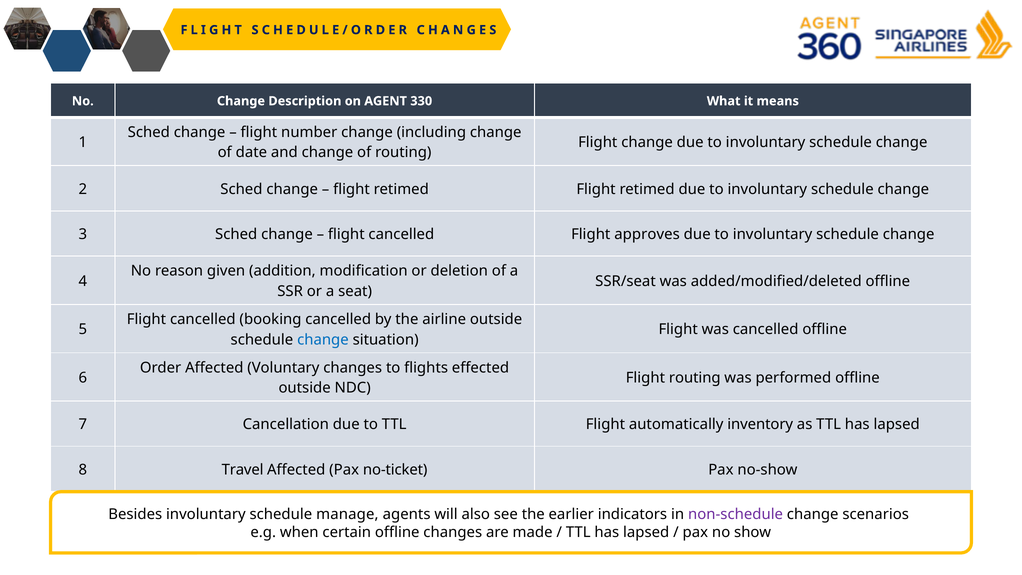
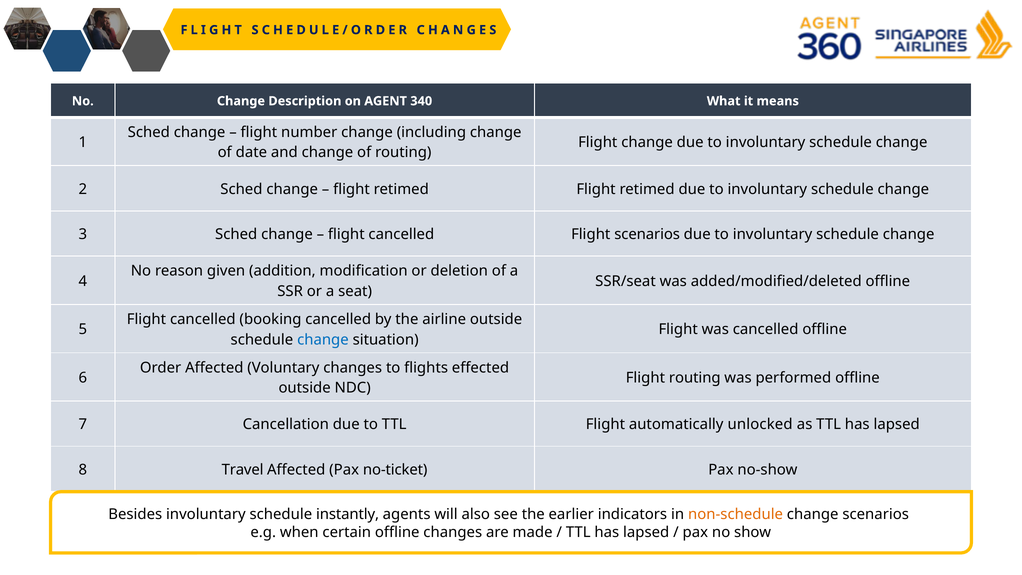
330: 330 -> 340
Flight approves: approves -> scenarios
inventory: inventory -> unlocked
manage: manage -> instantly
non-schedule colour: purple -> orange
